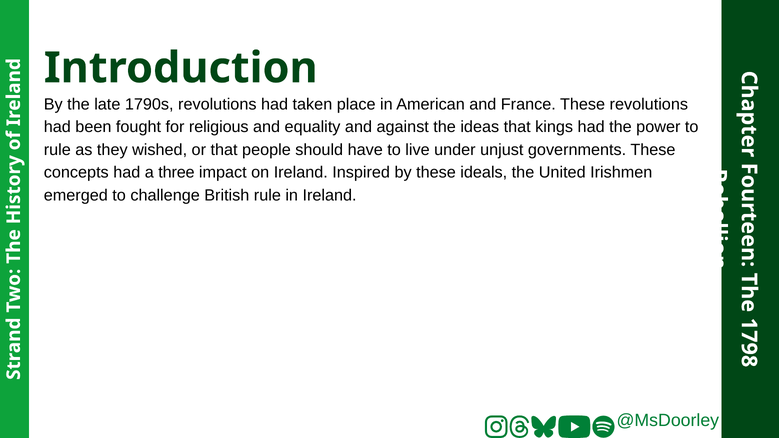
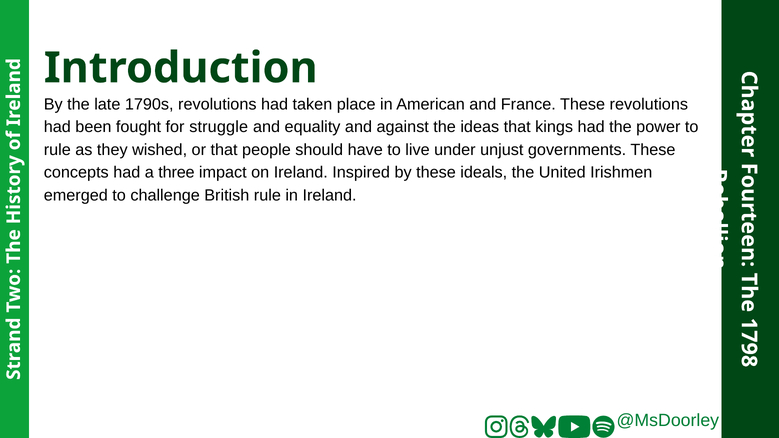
religious: religious -> struggle
